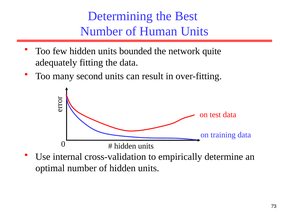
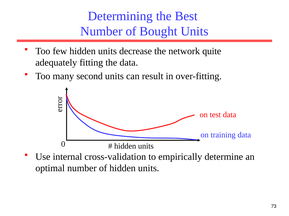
Human: Human -> Bought
bounded: bounded -> decrease
